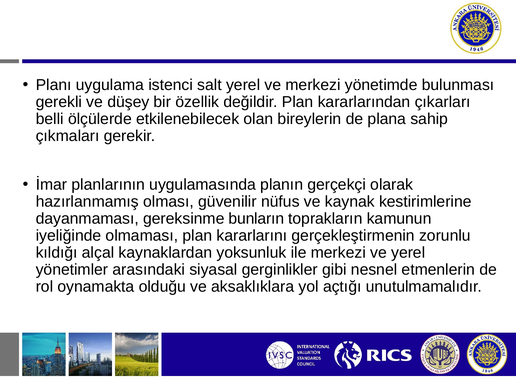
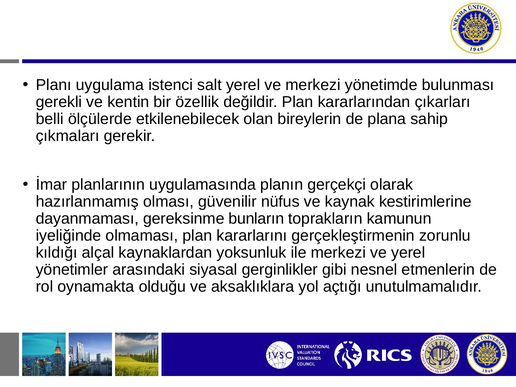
düşey: düşey -> kentin
